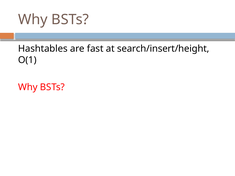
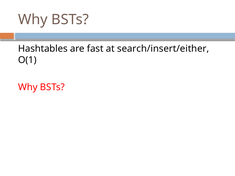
search/insert/height: search/insert/height -> search/insert/either
